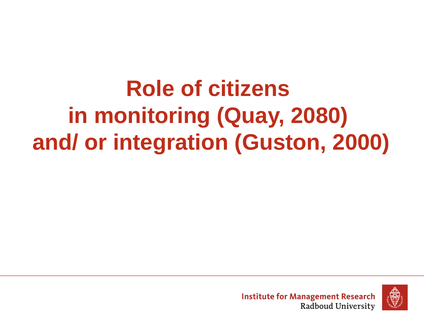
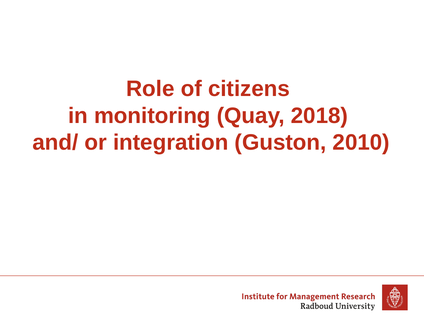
2080: 2080 -> 2018
2000: 2000 -> 2010
